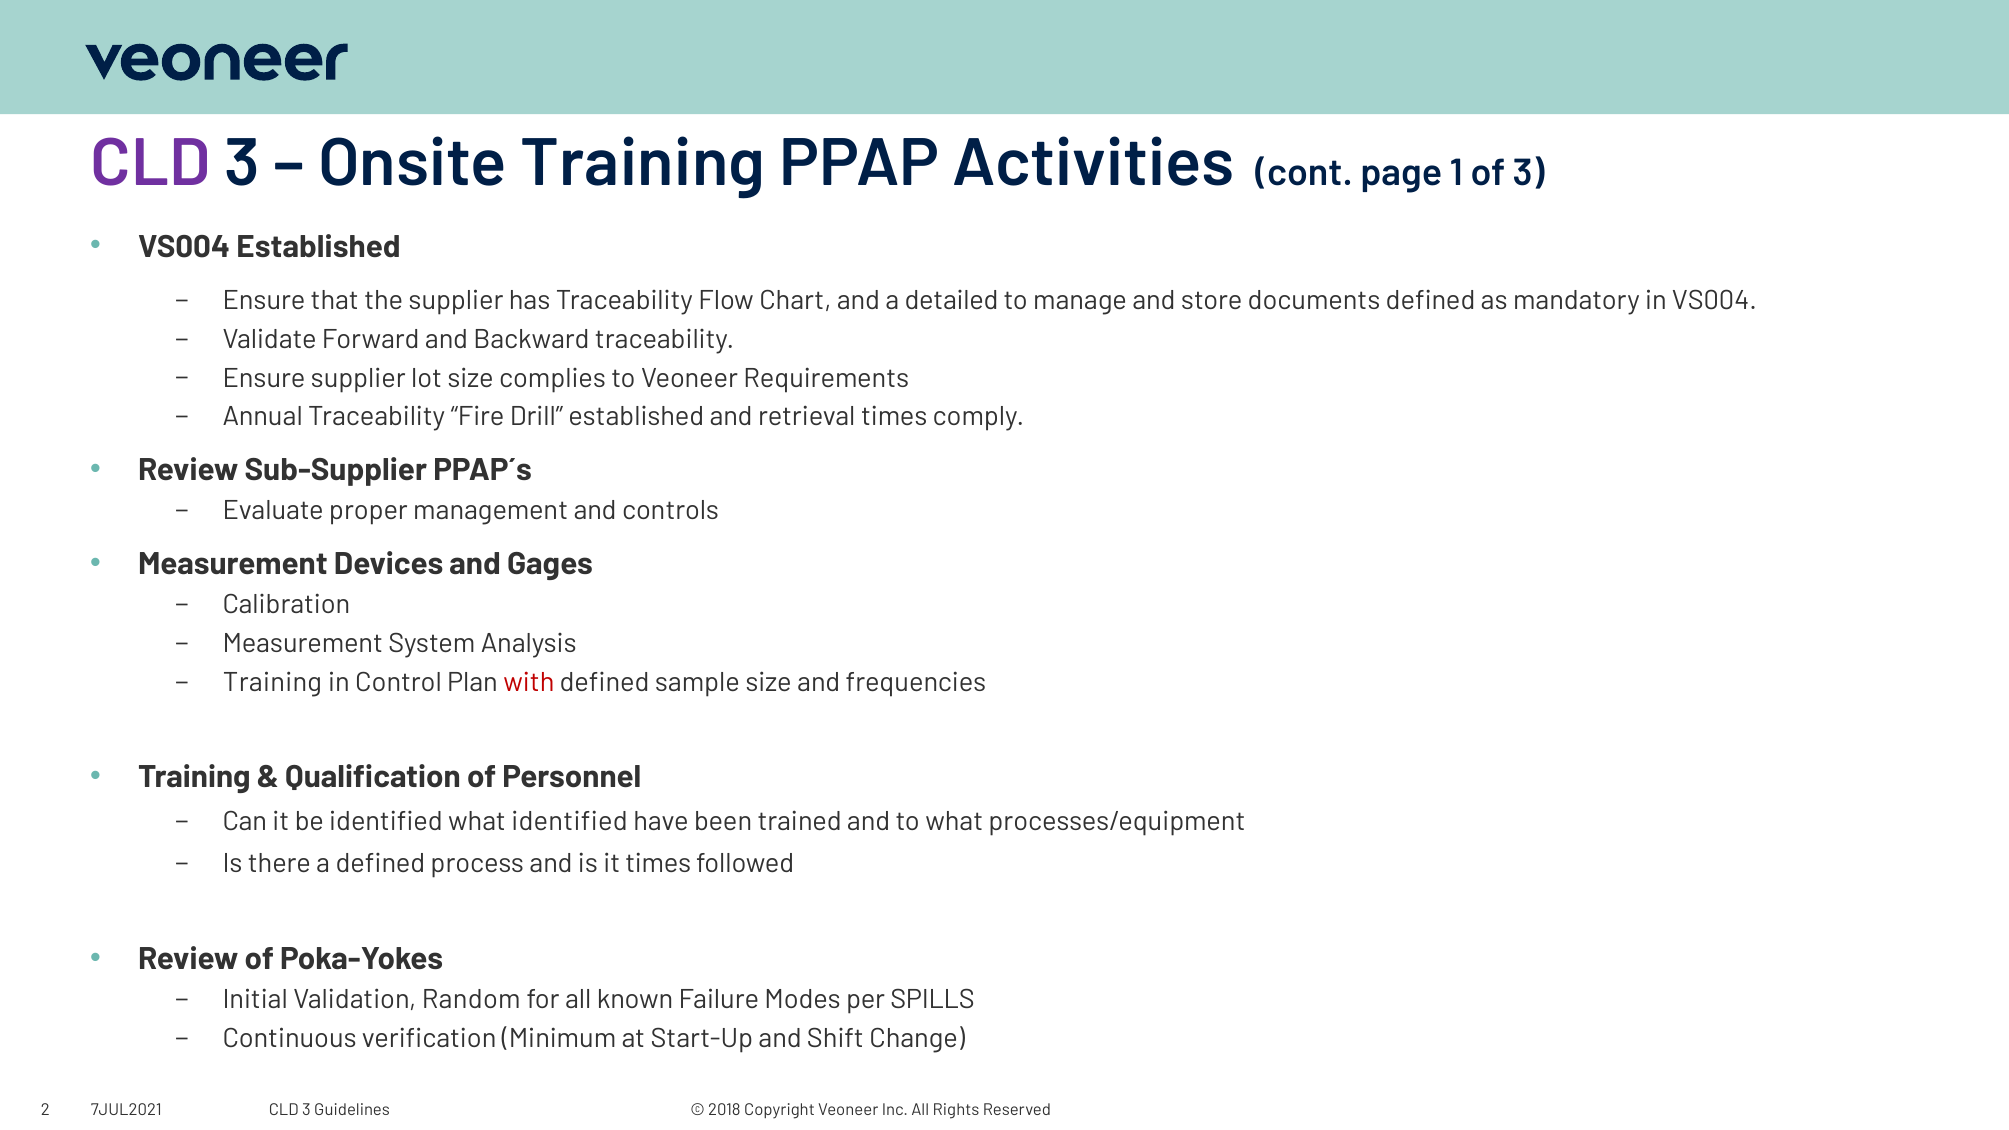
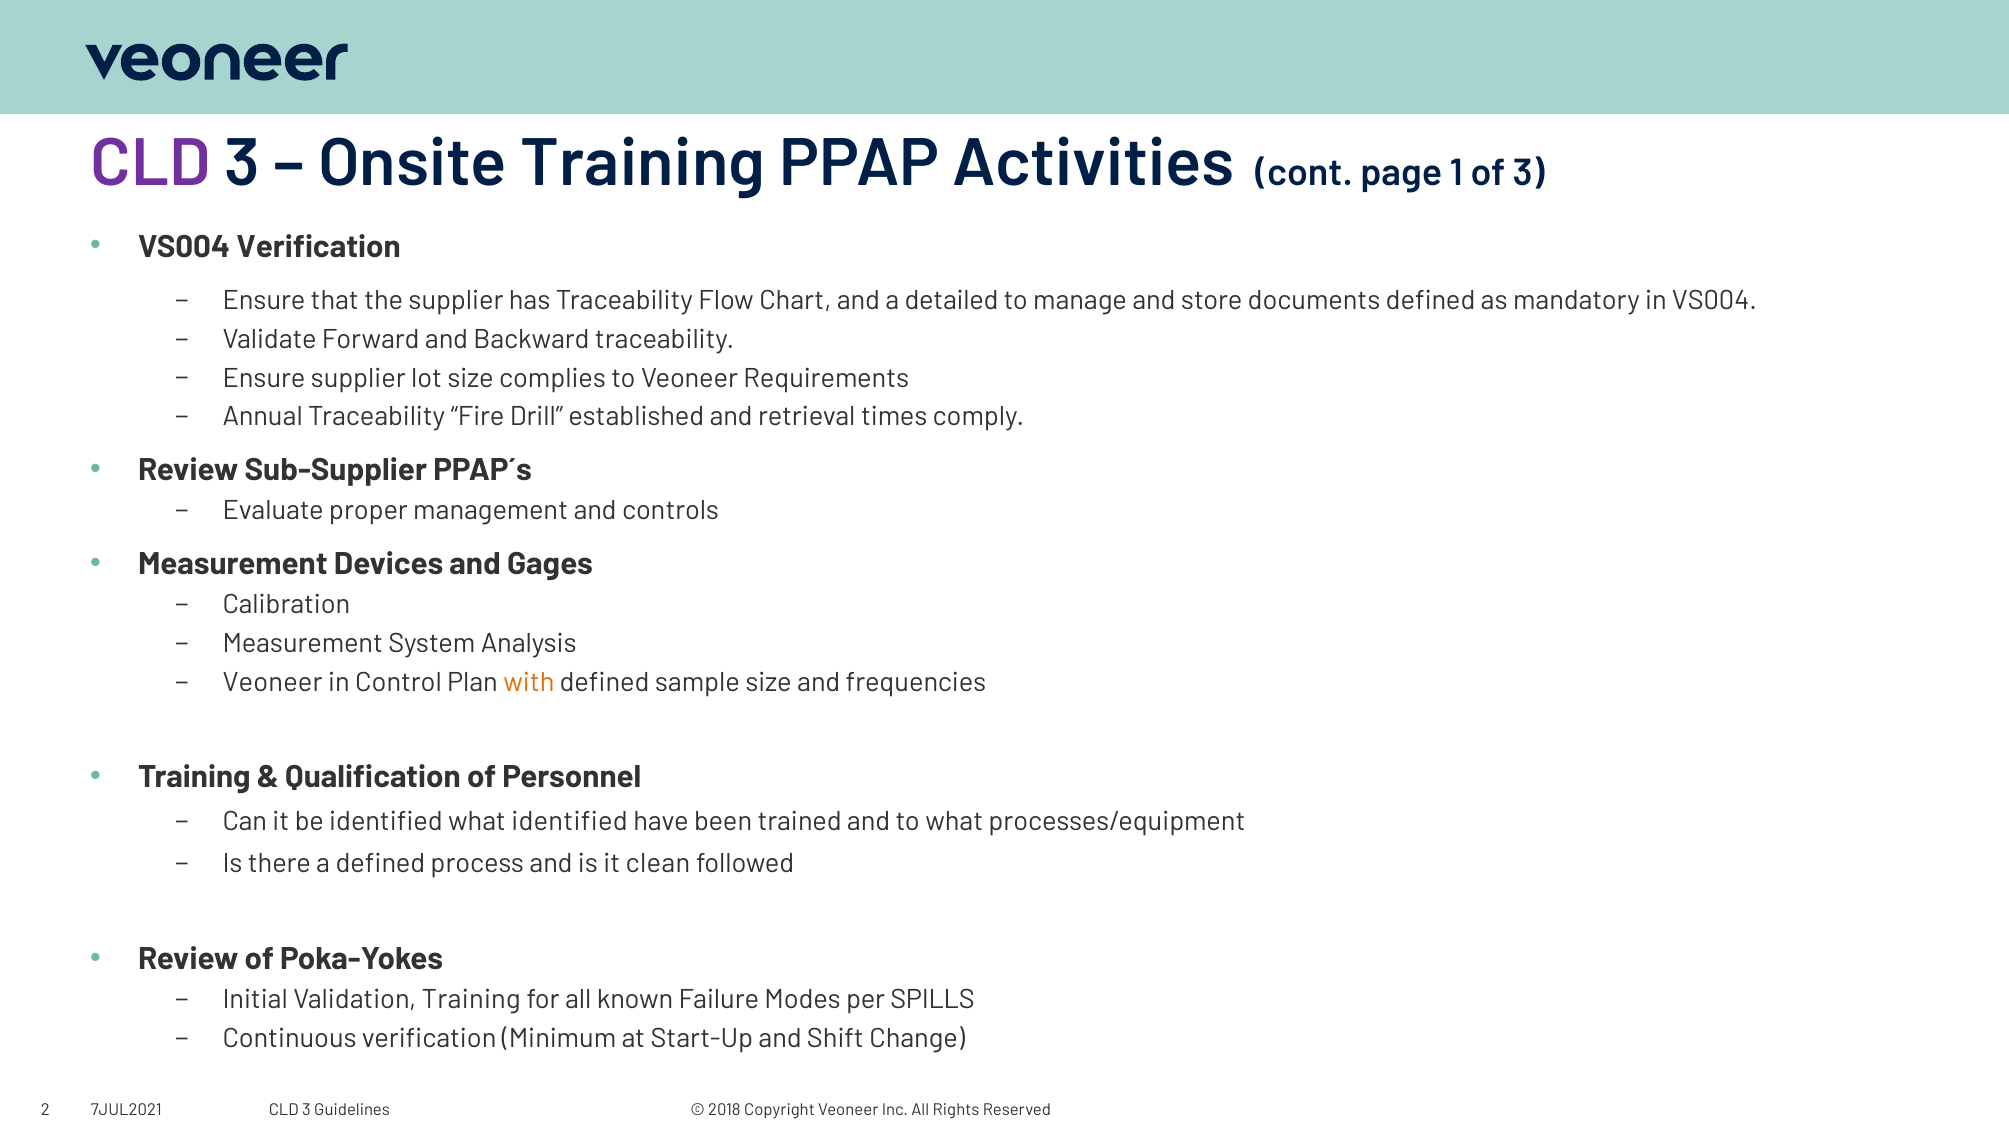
VS004 Established: Established -> Verification
Training at (273, 682): Training -> Veoneer
with colour: red -> orange
it times: times -> clean
Validation Random: Random -> Training
